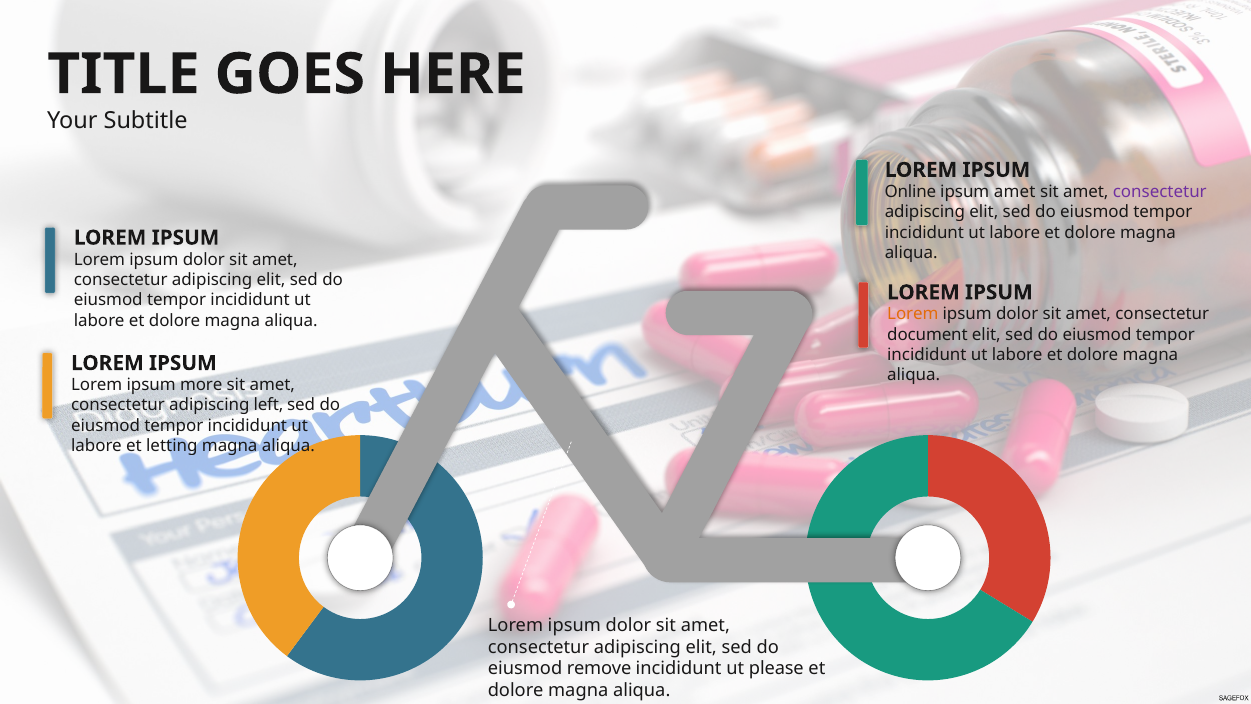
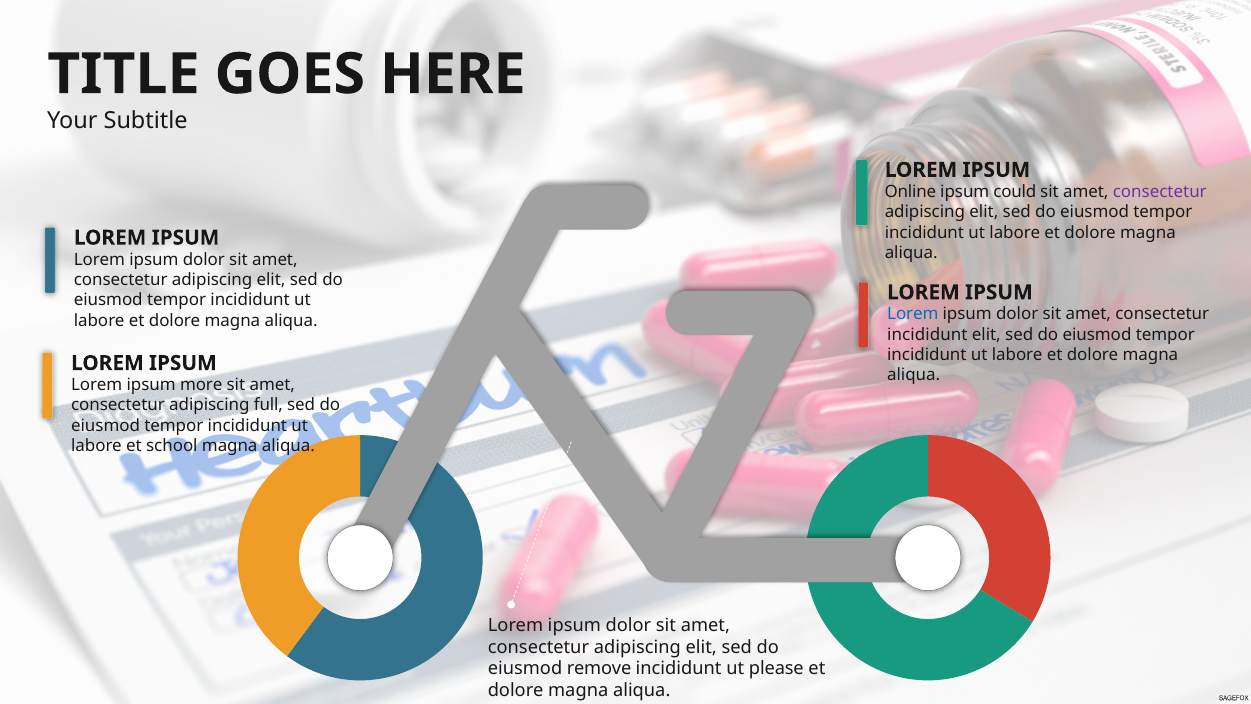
ipsum amet: amet -> could
Lorem at (913, 314) colour: orange -> blue
document at (927, 334): document -> incididunt
left: left -> full
letting: letting -> school
